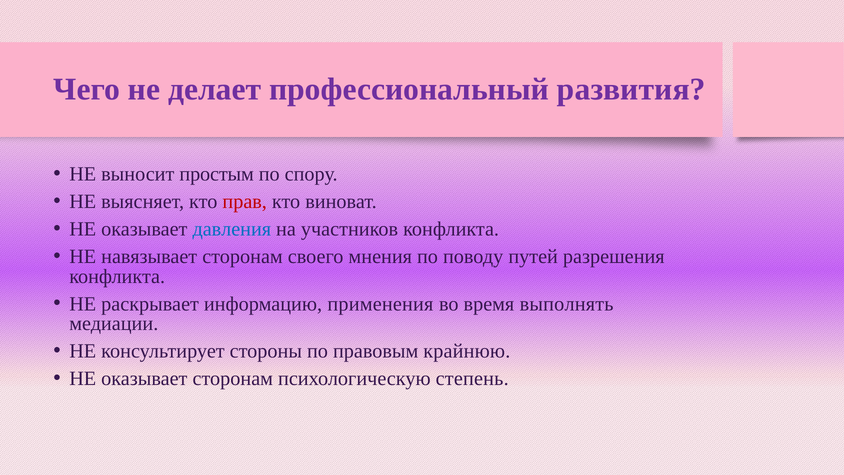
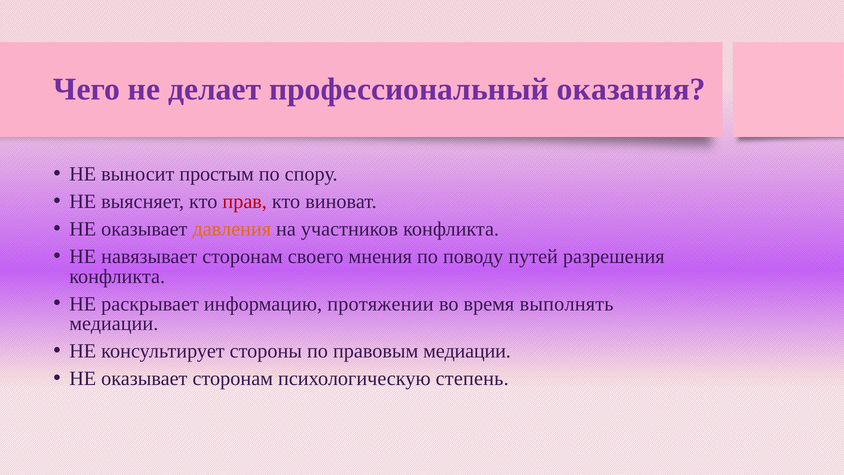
развития: развития -> оказания
давления colour: blue -> orange
применения: применения -> протяжении
правовым крайнюю: крайнюю -> медиации
